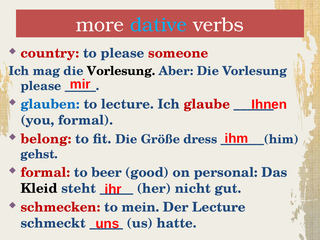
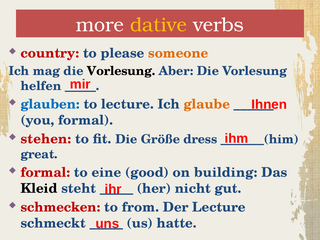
dative colour: light blue -> yellow
someone colour: red -> orange
please at (41, 86): please -> helfen
glaube colour: red -> orange
belong: belong -> stehen
gehst: gehst -> great
beer: beer -> eine
personal: personal -> building
mein: mein -> from
